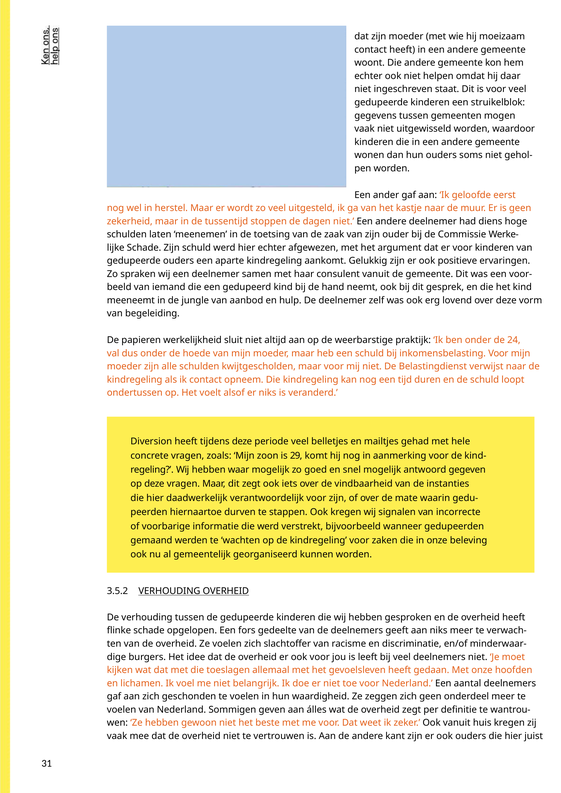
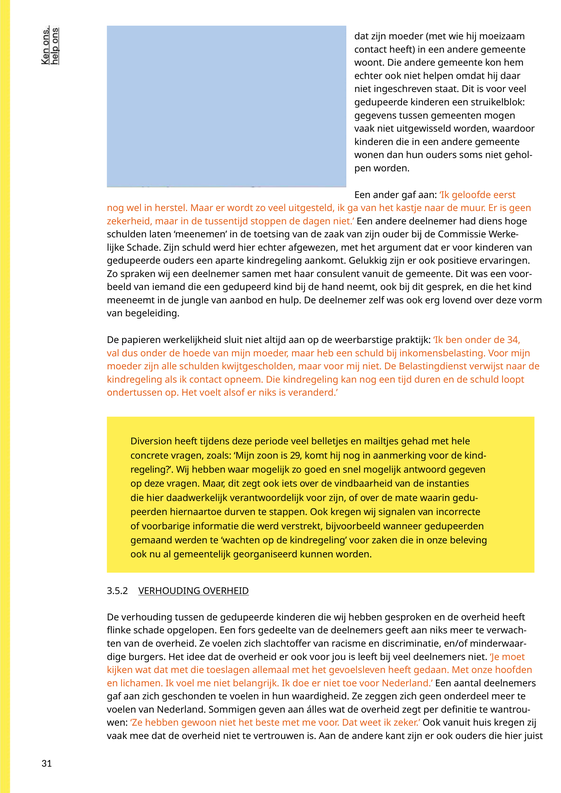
24: 24 -> 34
